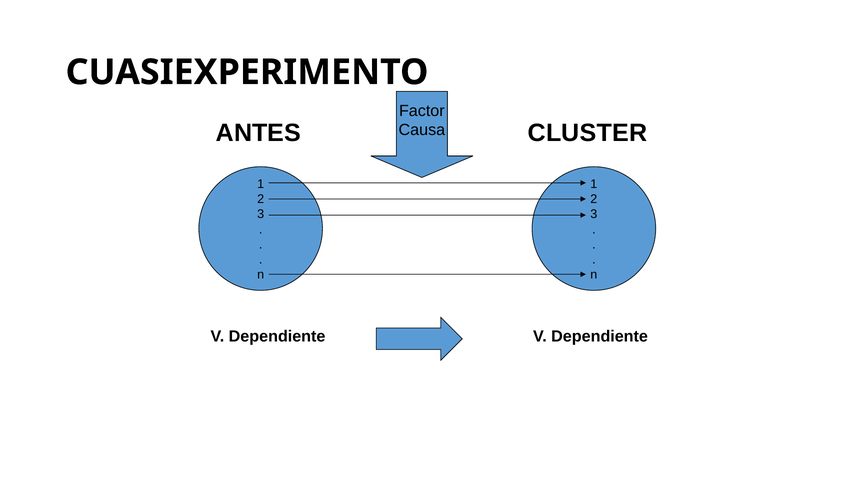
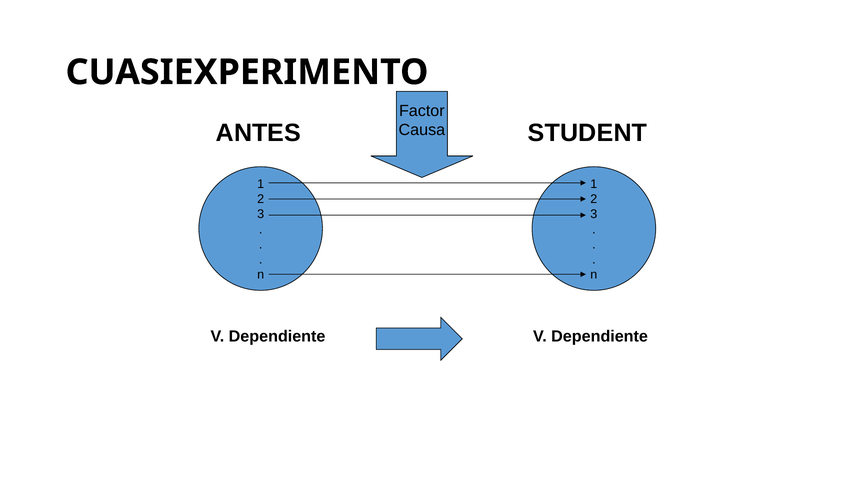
CLUSTER: CLUSTER -> STUDENT
